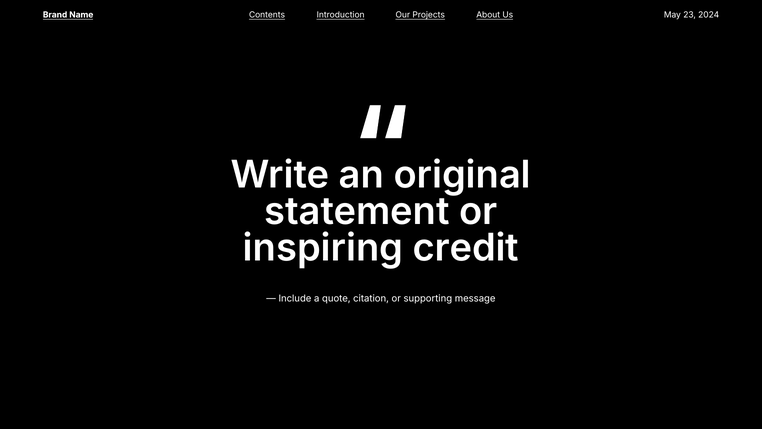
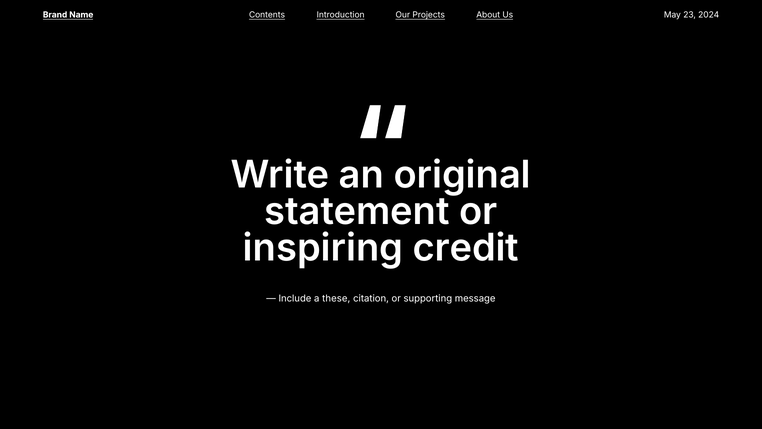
quote: quote -> these
